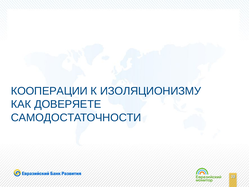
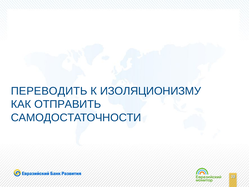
КООПЕРАЦИИ: КООПЕРАЦИИ -> ПЕРЕВОДИТЬ
ДОВЕРЯЕТЕ: ДОВЕРЯЕТЕ -> ОТПРАВИТЬ
